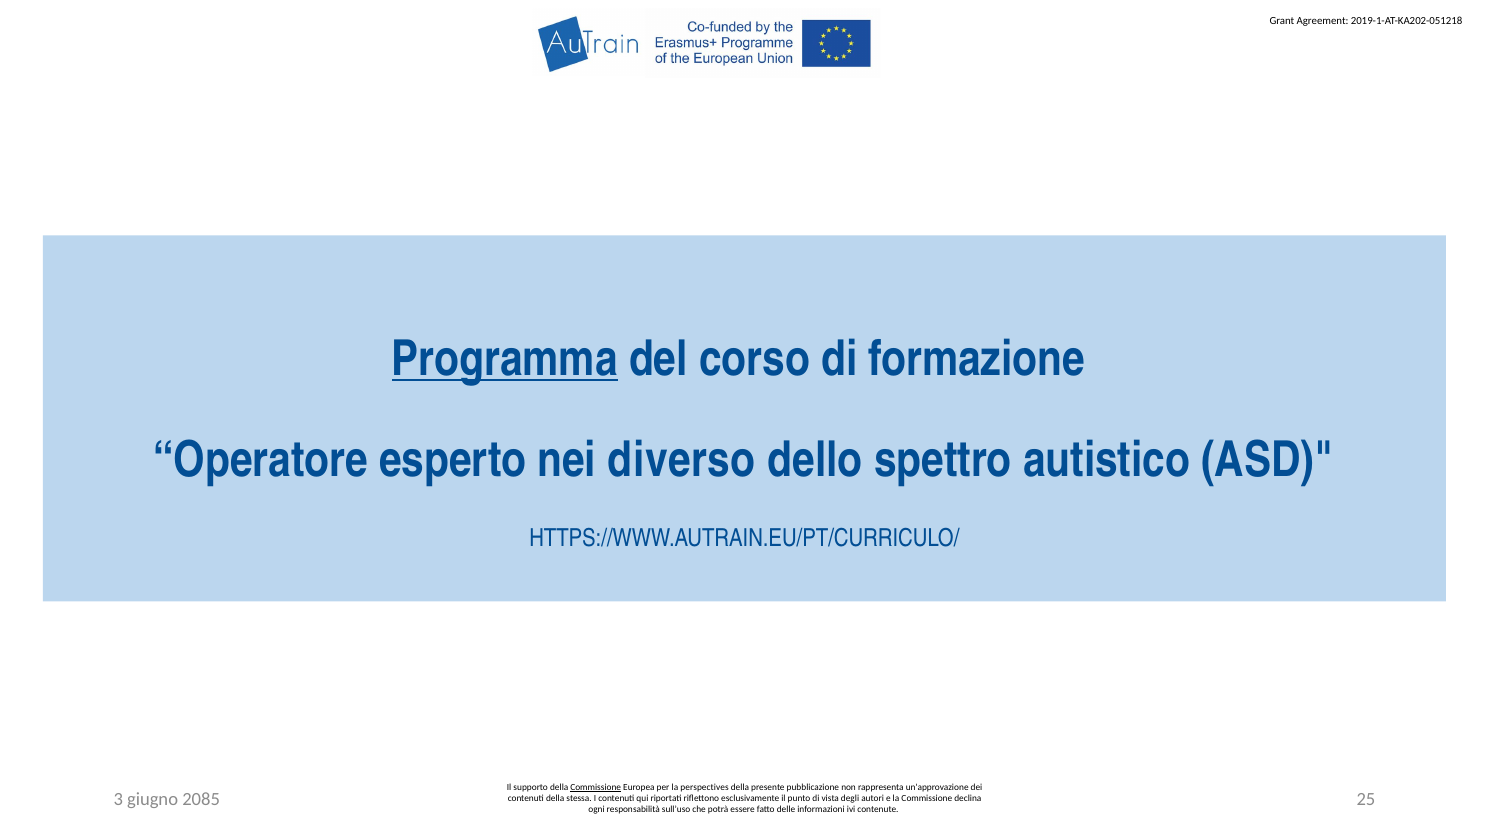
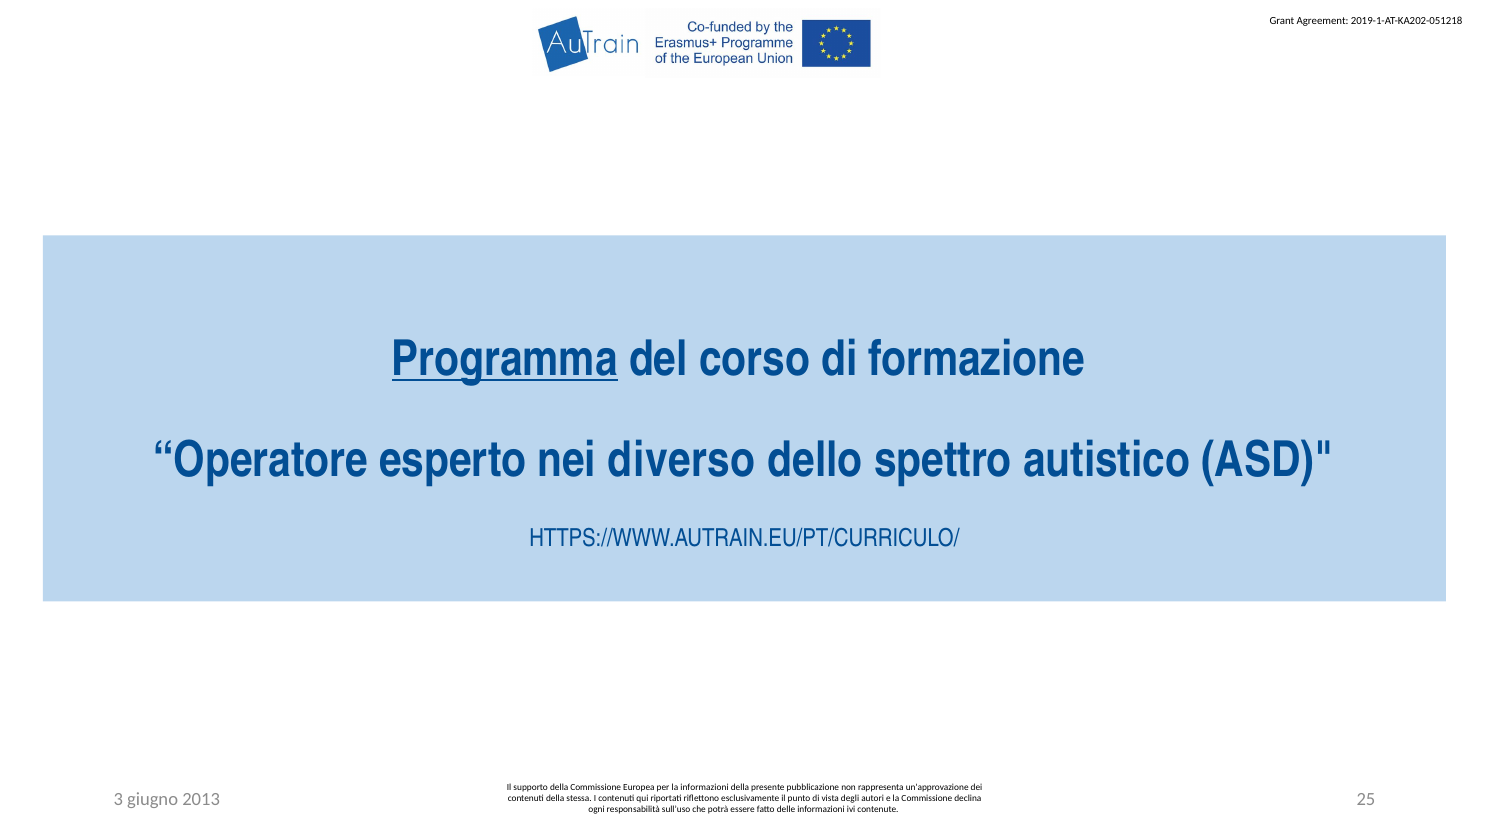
Commissione at (596, 788) underline: present -> none
la perspectives: perspectives -> informazioni
2085: 2085 -> 2013
